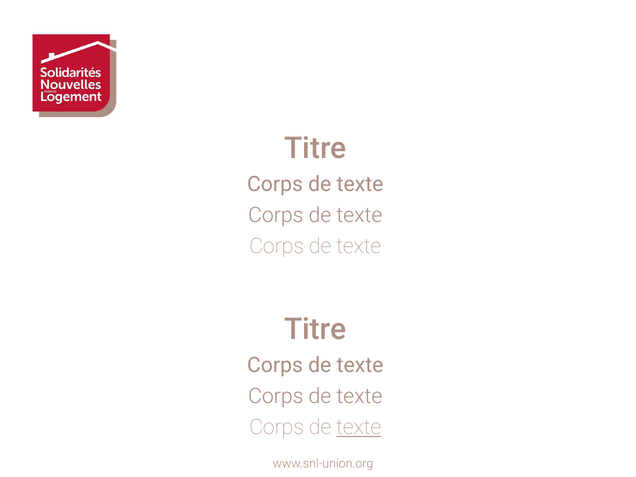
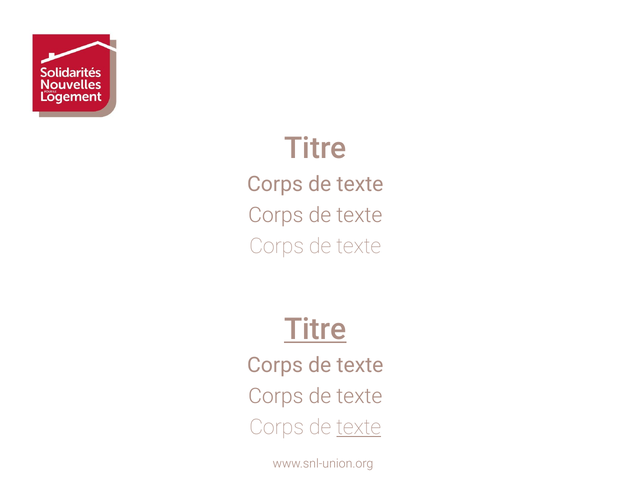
Titre at (315, 329) underline: none -> present
